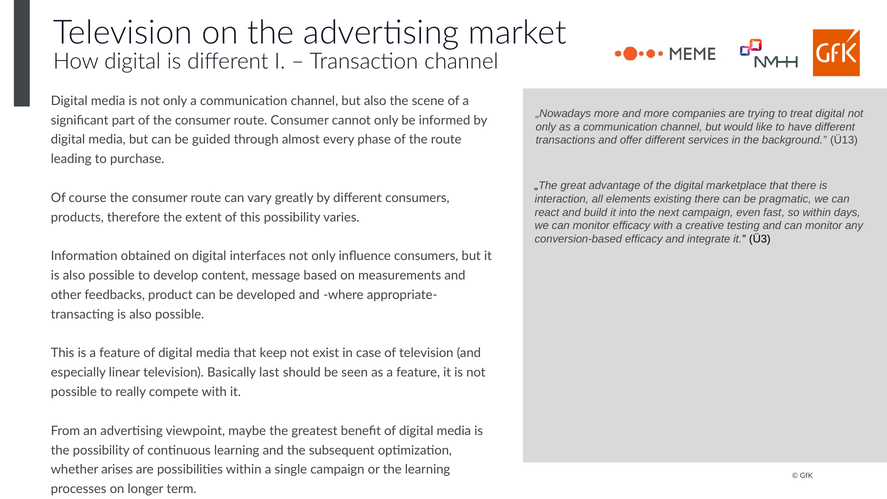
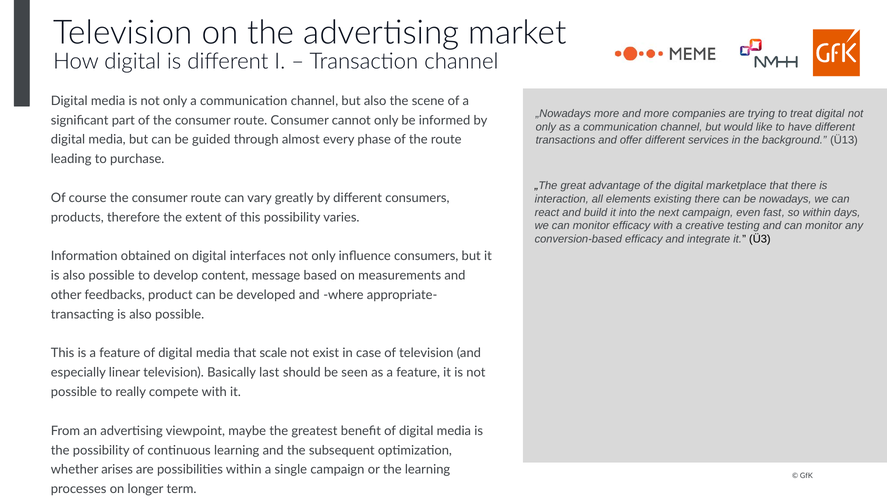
pragmatic: pragmatic -> nowadays
keep: keep -> scale
